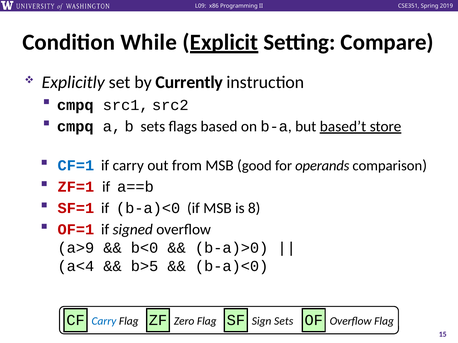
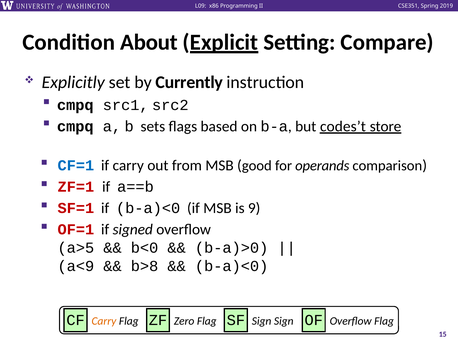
While: While -> About
based’t: based’t -> codes’t
8: 8 -> 9
a>9: a>9 -> a>5
a<4: a<4 -> a<9
b>5: b>5 -> b>8
Carry at (104, 321) colour: blue -> orange
Sign Sets: Sets -> Sign
